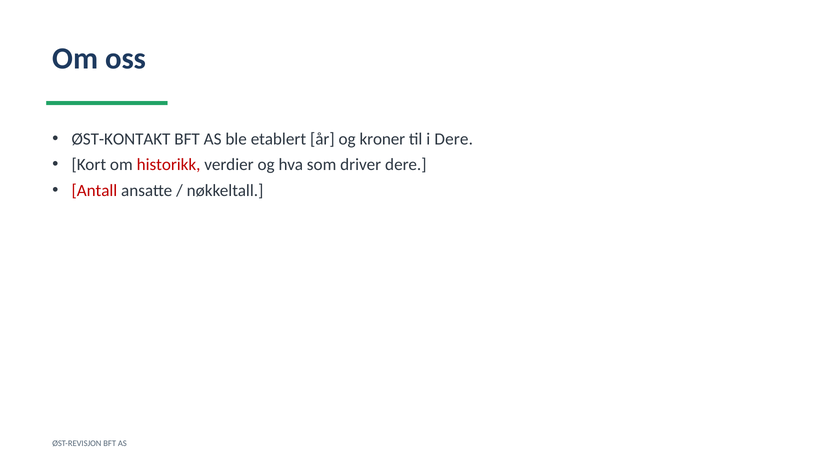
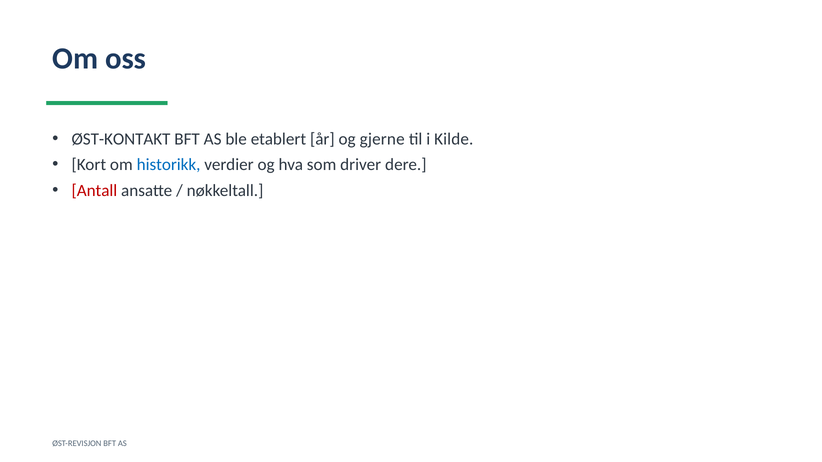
kroner: kroner -> gjerne
i Dere: Dere -> Kilde
historikk colour: red -> blue
